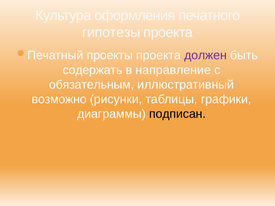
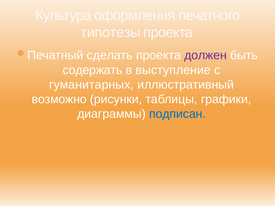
проекты: проекты -> сделать
направление: направление -> выступление
обязательным: обязательным -> гуманитарных
подписан colour: black -> blue
